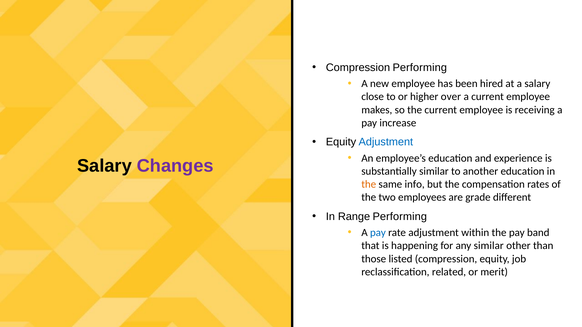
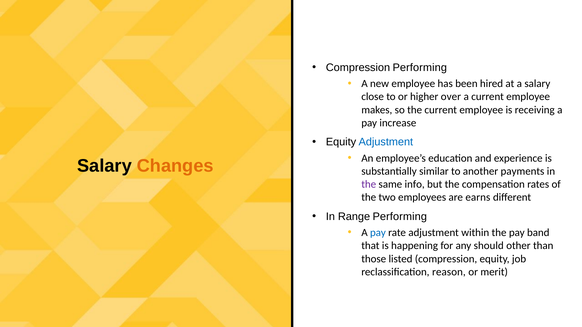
Changes colour: purple -> orange
another education: education -> payments
the at (369, 185) colour: orange -> purple
grade: grade -> earns
any similar: similar -> should
related: related -> reason
